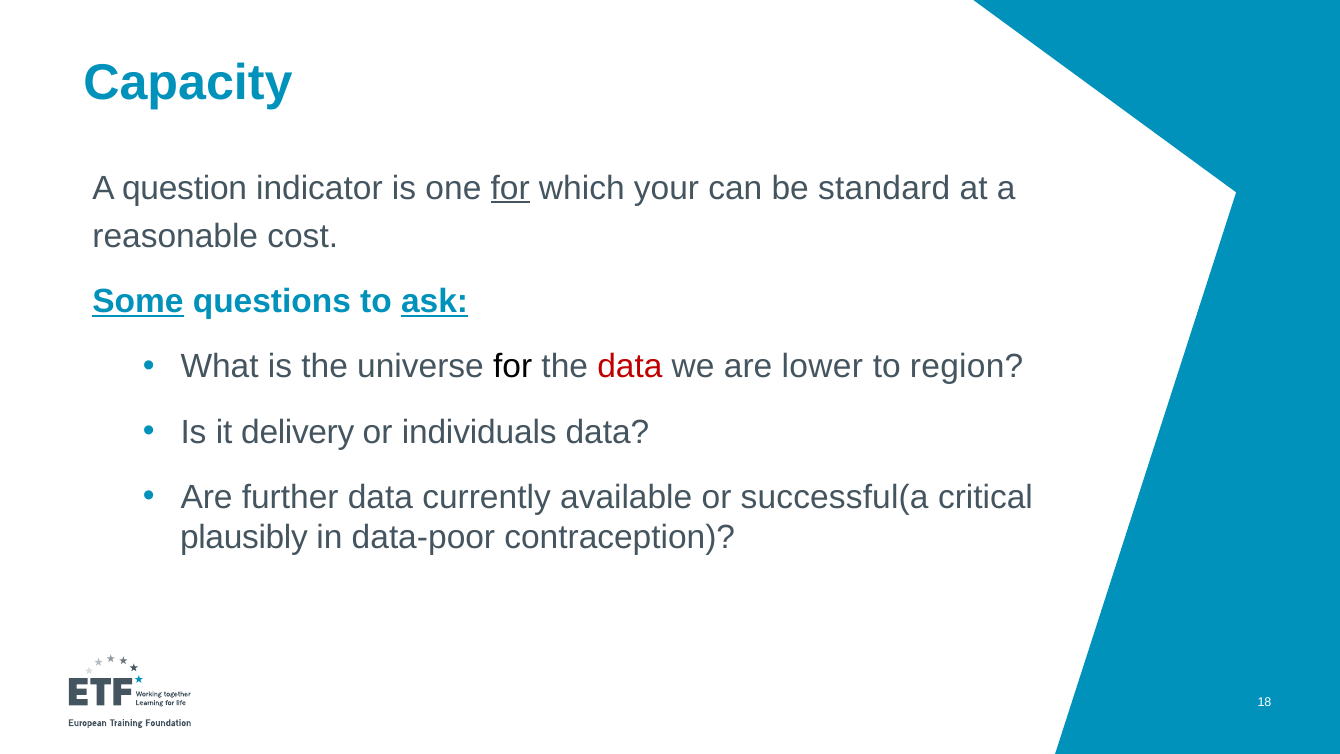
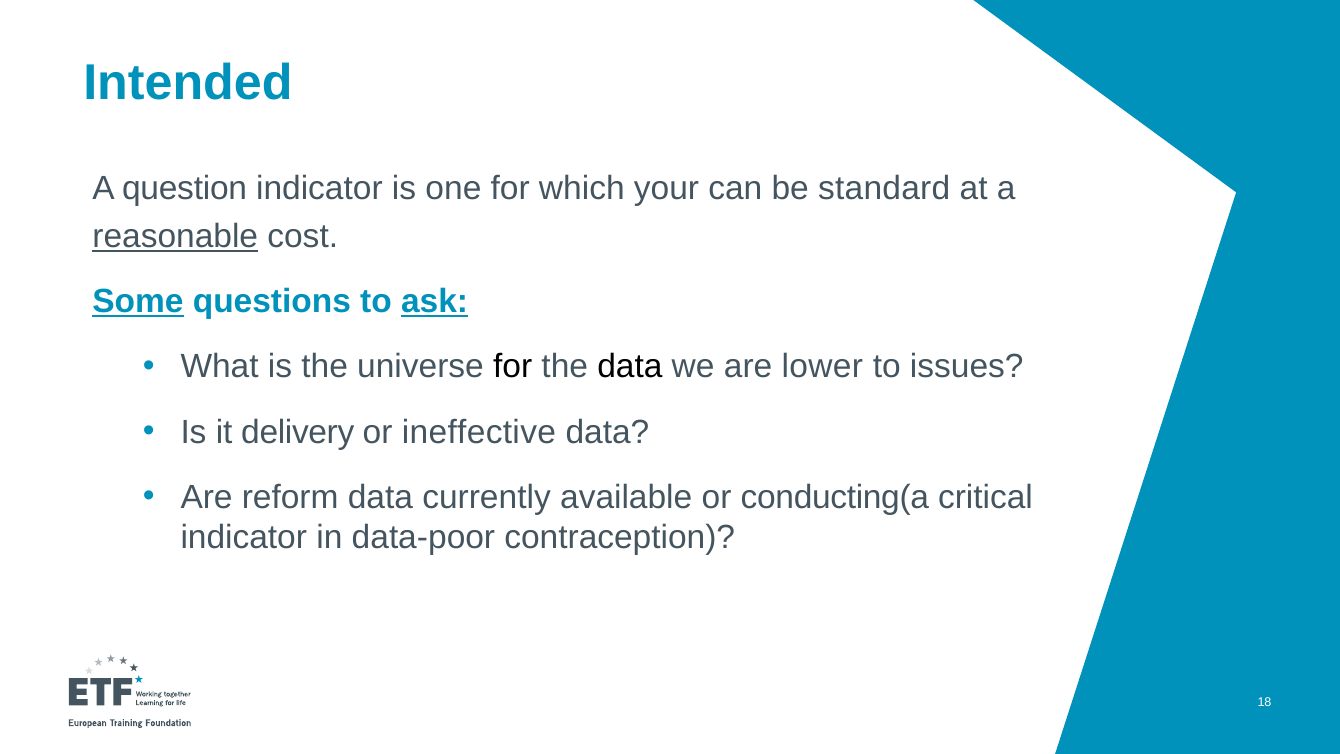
Capacity: Capacity -> Intended
for at (510, 188) underline: present -> none
reasonable underline: none -> present
data at (630, 367) colour: red -> black
region: region -> issues
individuals: individuals -> ineffective
further: further -> reform
successful(a: successful(a -> conducting(a
plausibly at (244, 538): plausibly -> indicator
